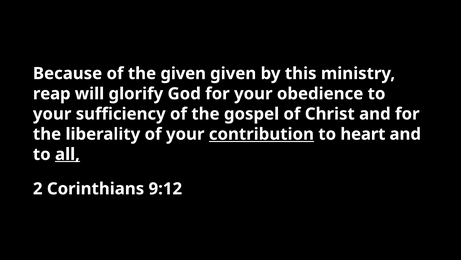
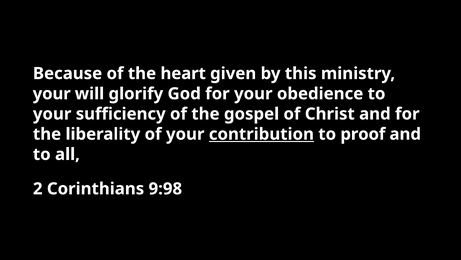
the given: given -> heart
reap at (52, 93): reap -> your
heart: heart -> proof
all underline: present -> none
9:12: 9:12 -> 9:98
